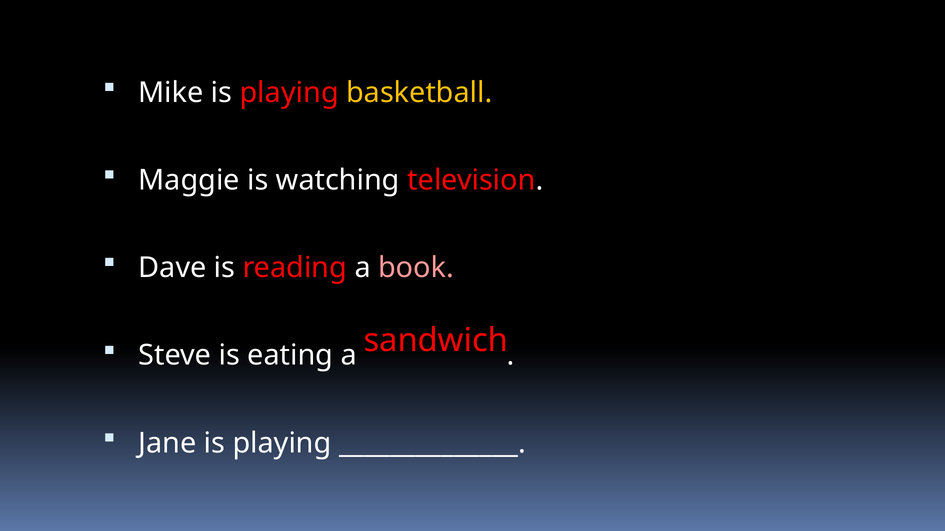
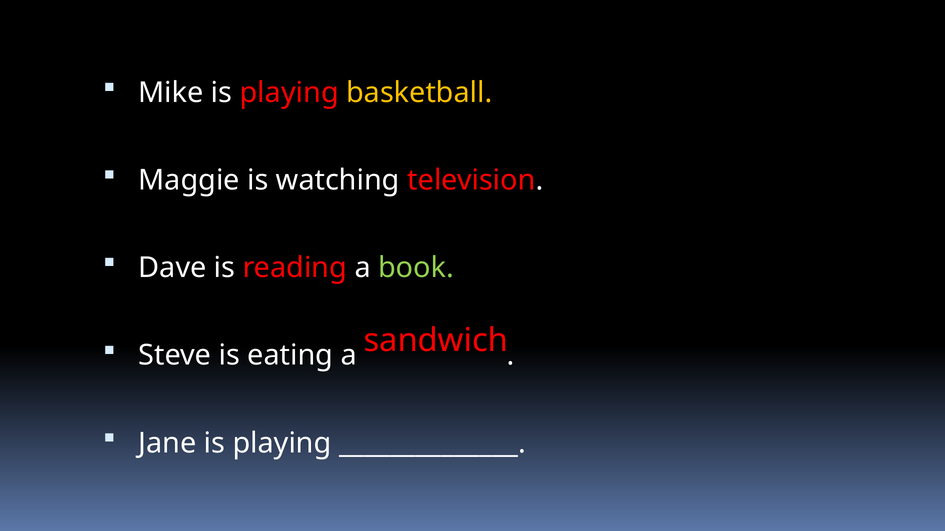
book colour: pink -> light green
